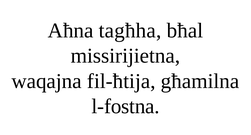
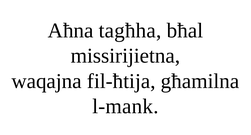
l-fostna: l-fostna -> l-mank
